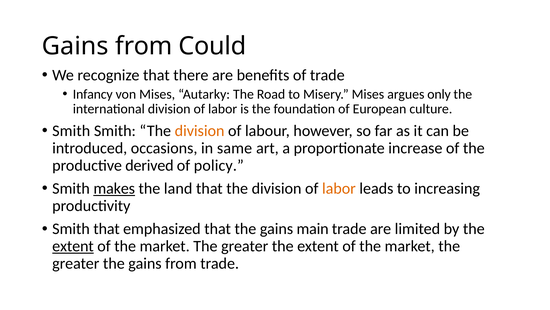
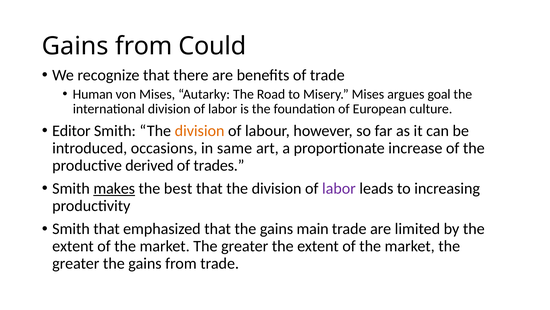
Infancy: Infancy -> Human
only: only -> goal
Smith at (71, 131): Smith -> Editor
policy: policy -> trades
land: land -> best
labor at (339, 188) colour: orange -> purple
extent at (73, 246) underline: present -> none
